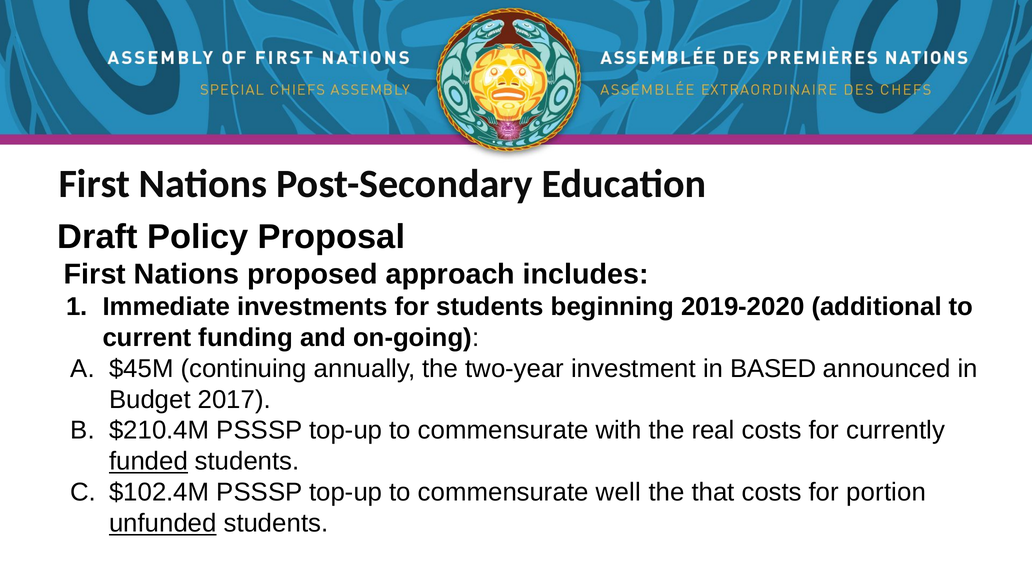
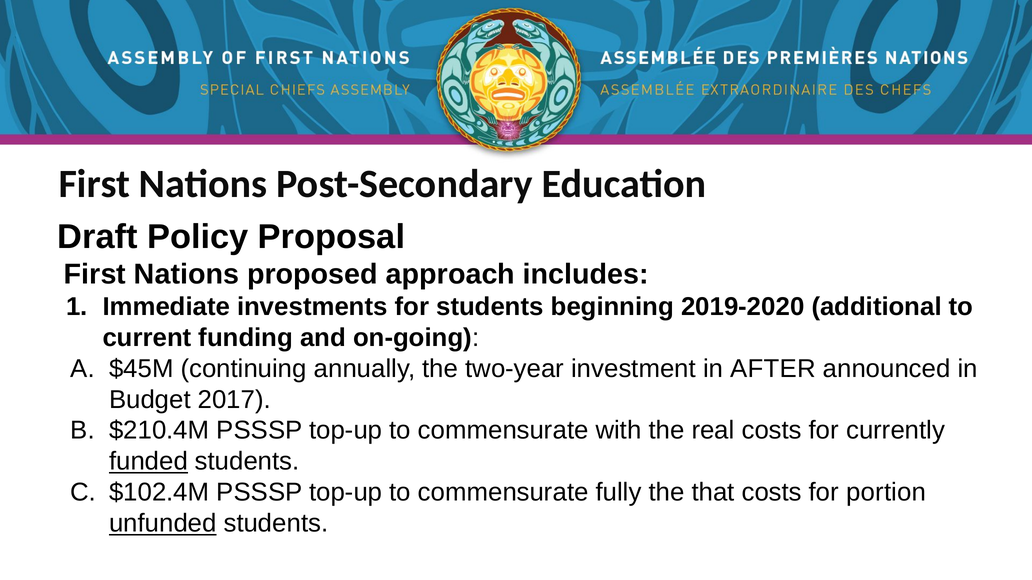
BASED: BASED -> AFTER
well: well -> fully
